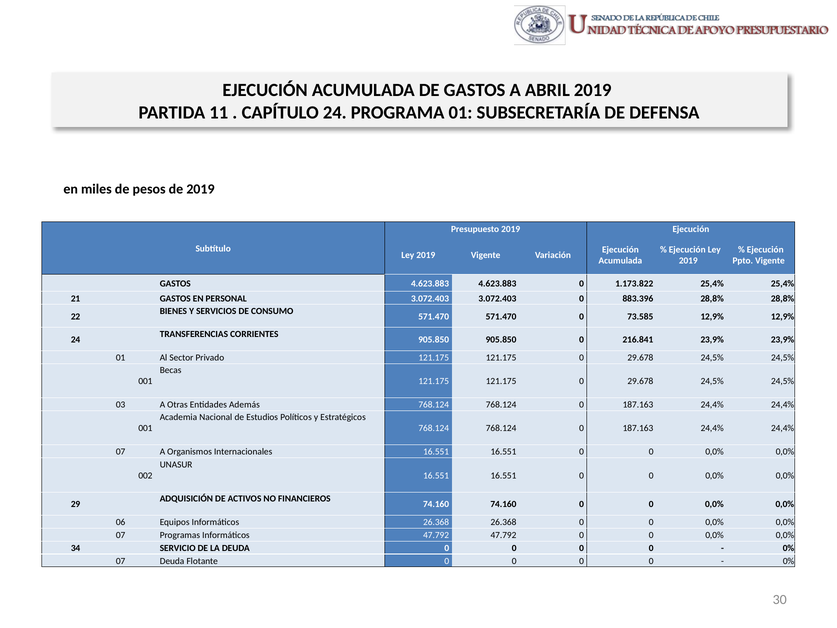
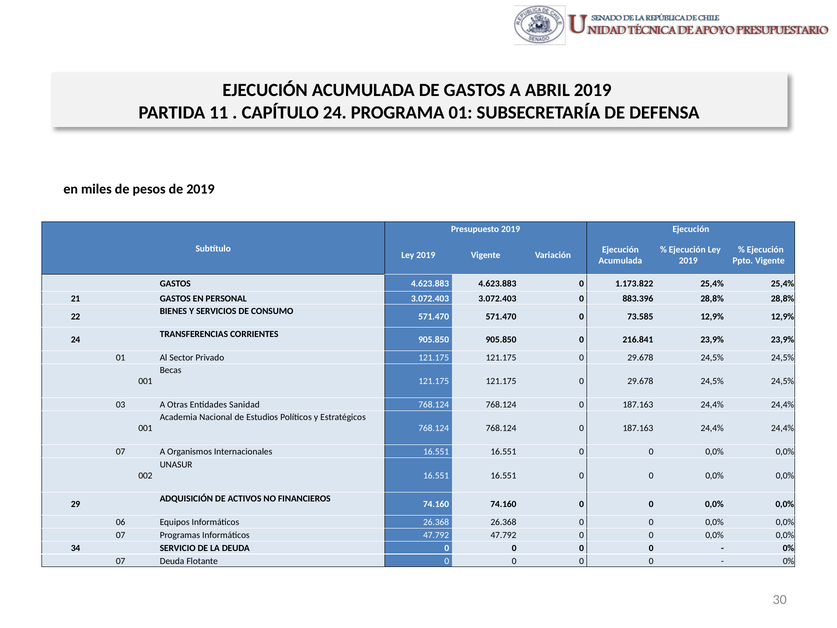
Además: Además -> Sanidad
